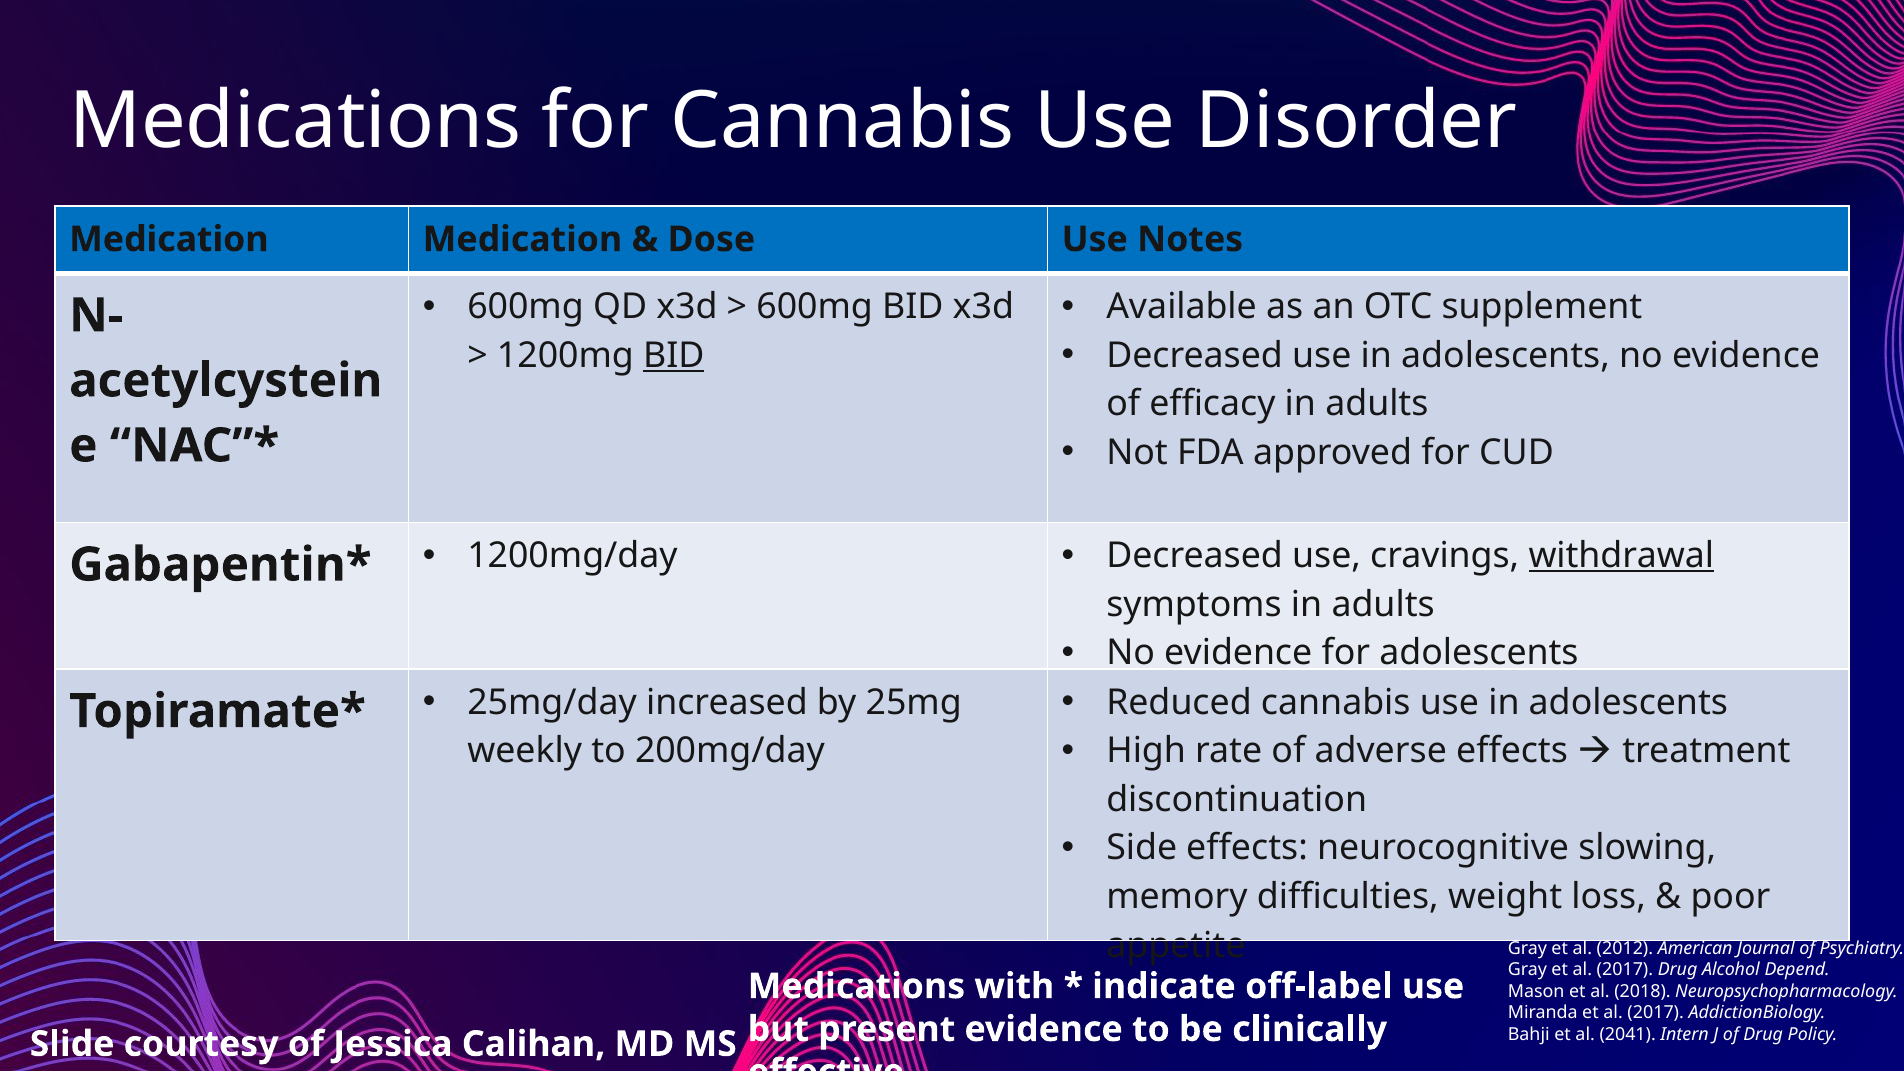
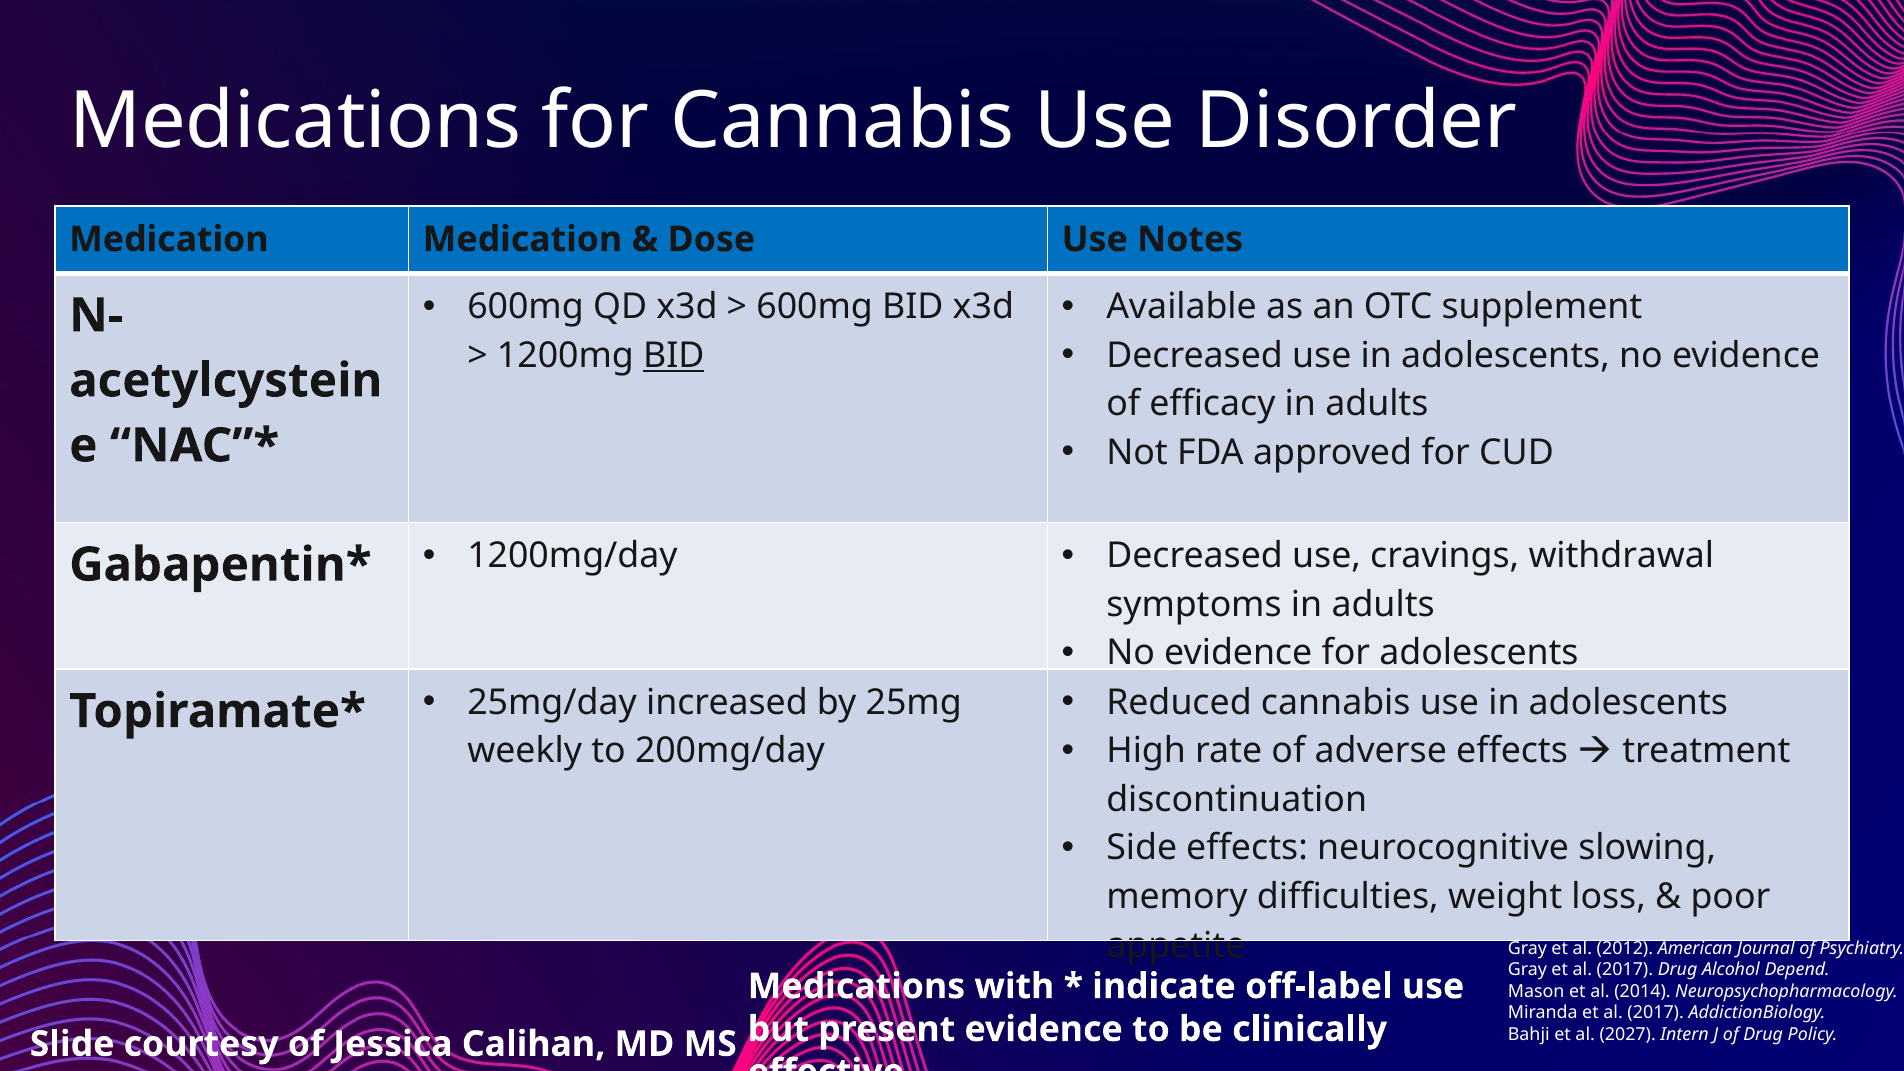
withdrawal underline: present -> none
2018: 2018 -> 2014
2041: 2041 -> 2027
